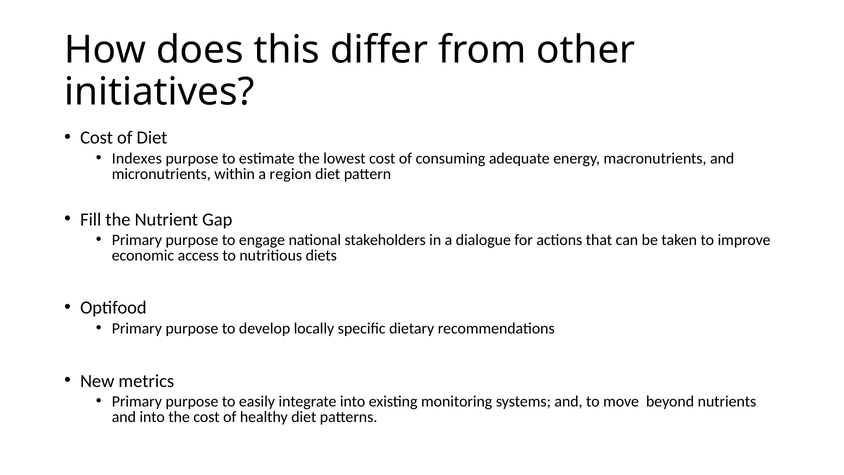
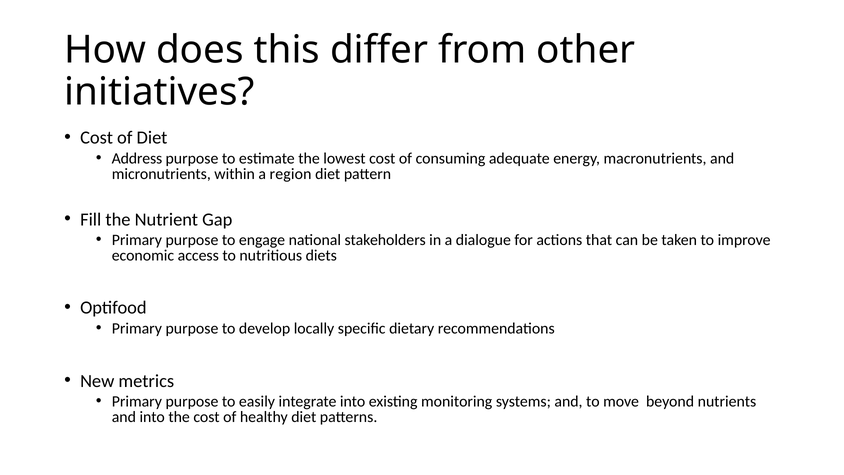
Indexes: Indexes -> Address
